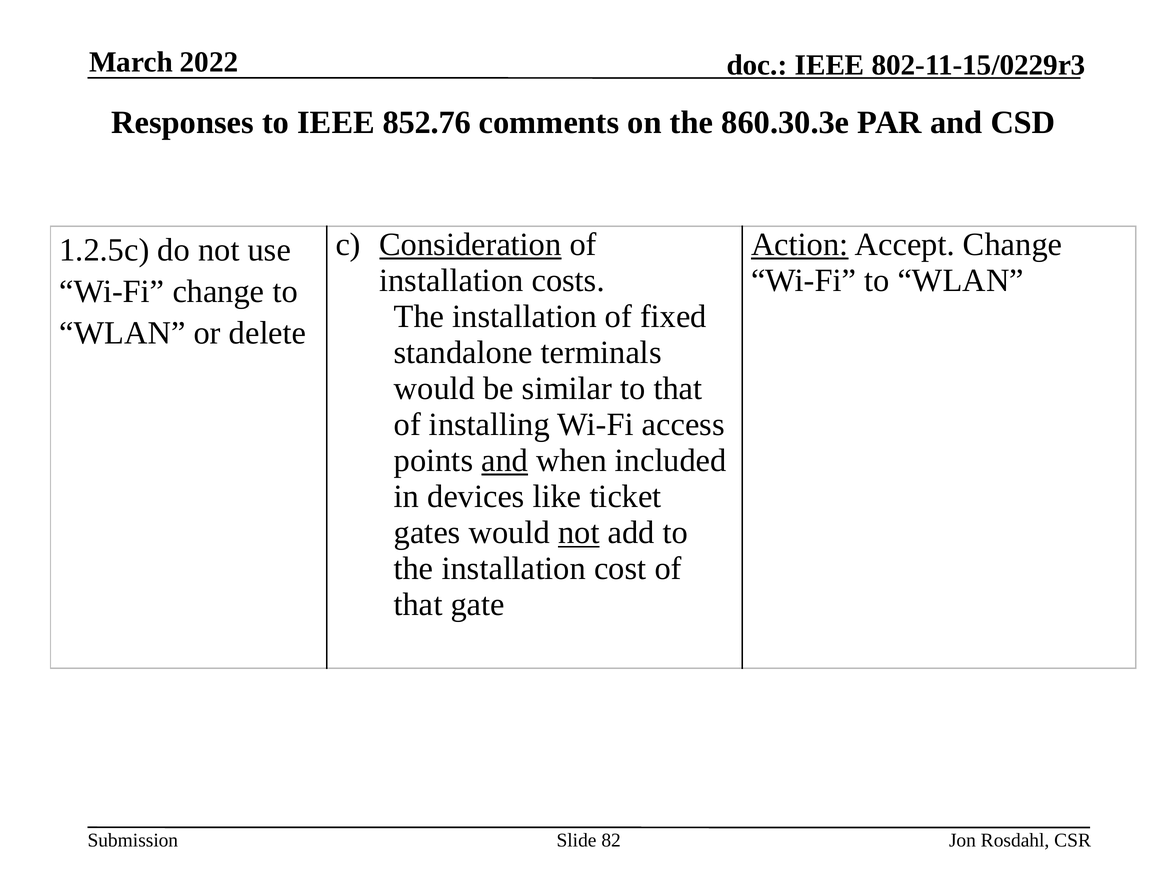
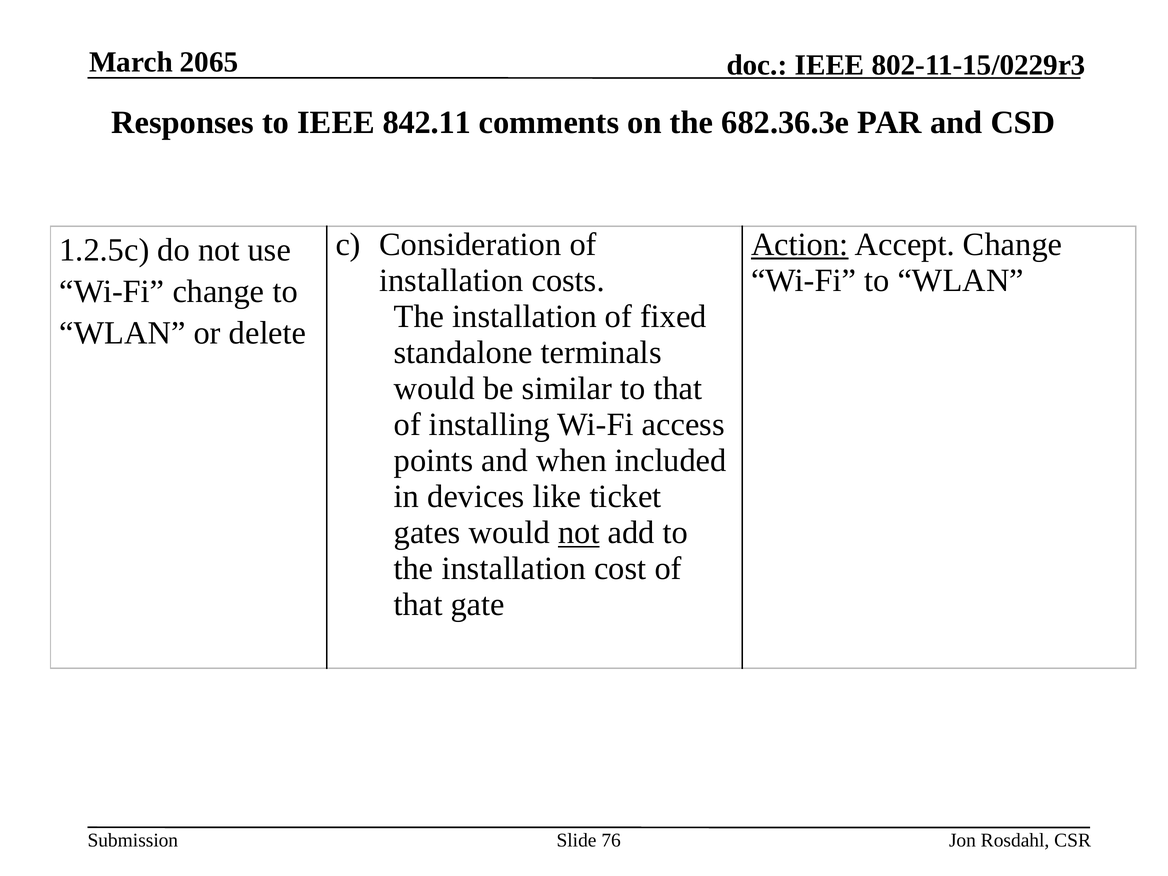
2022: 2022 -> 2065
852.76: 852.76 -> 842.11
860.30.3e: 860.30.3e -> 682.36.3e
Consideration underline: present -> none
and at (505, 461) underline: present -> none
82: 82 -> 76
